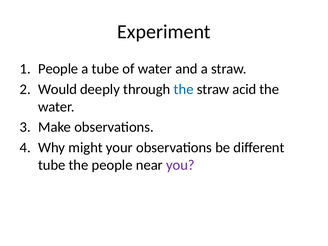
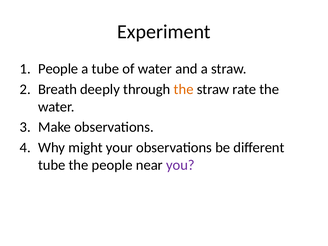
Would: Would -> Breath
the at (184, 89) colour: blue -> orange
acid: acid -> rate
